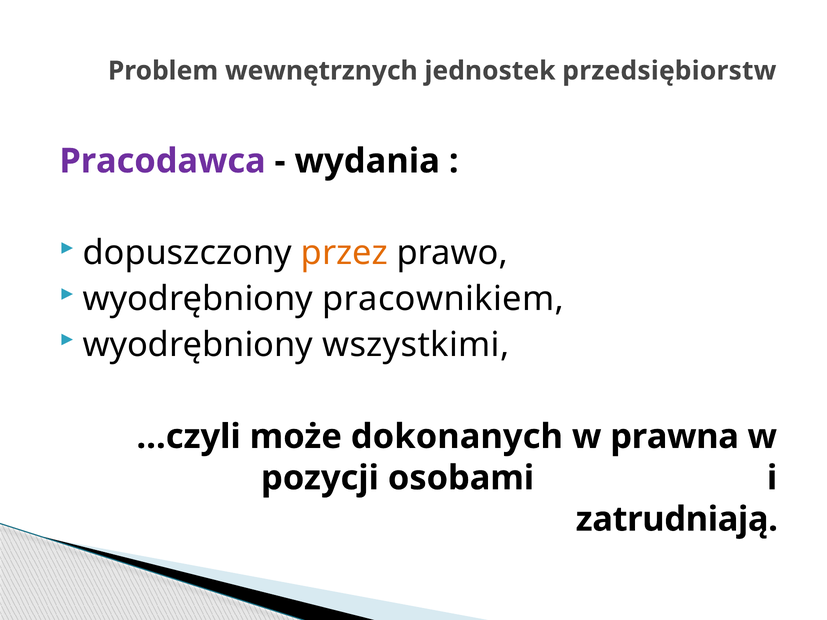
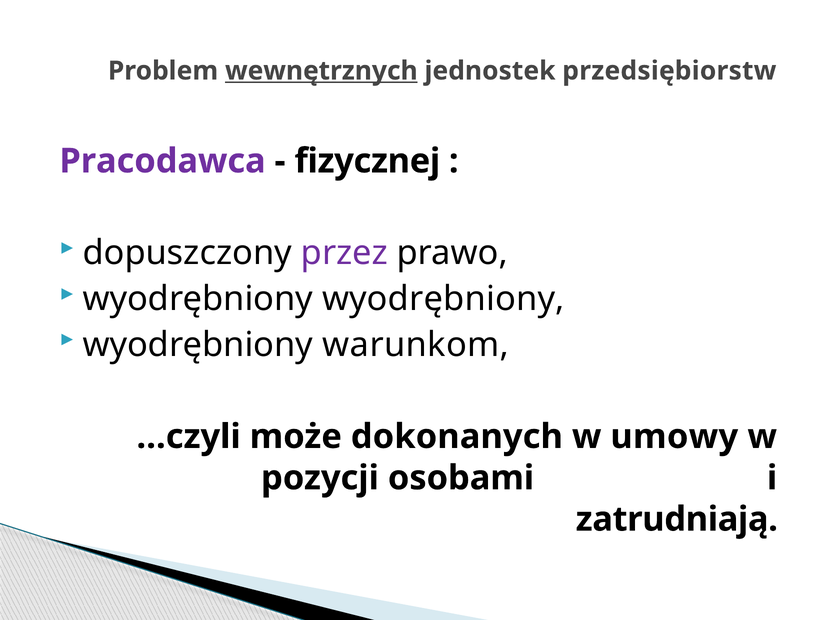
wewnętrznych underline: none -> present
wydania: wydania -> fizycznej
przez colour: orange -> purple
wyodrębniony pracownikiem: pracownikiem -> wyodrębniony
wszystkimi: wszystkimi -> warunkom
prawna: prawna -> umowy
